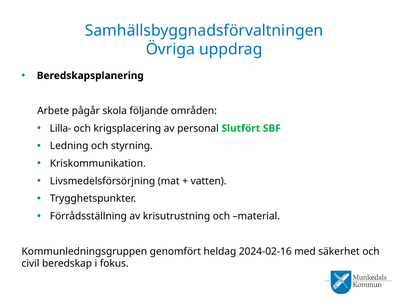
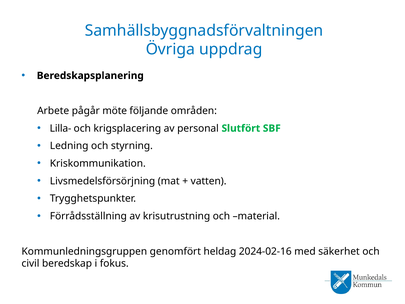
skola: skola -> möte
